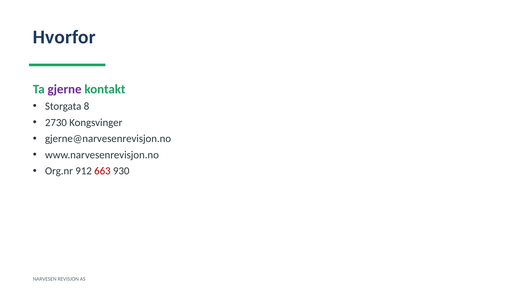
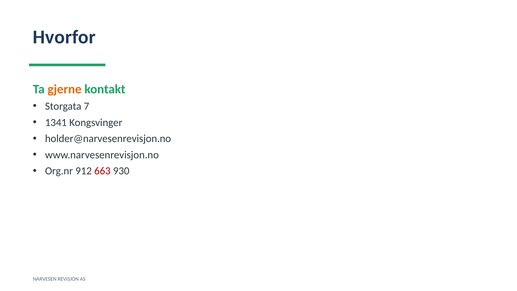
gjerne colour: purple -> orange
8: 8 -> 7
2730: 2730 -> 1341
gjerne@narvesenrevisjon.no: gjerne@narvesenrevisjon.no -> holder@narvesenrevisjon.no
